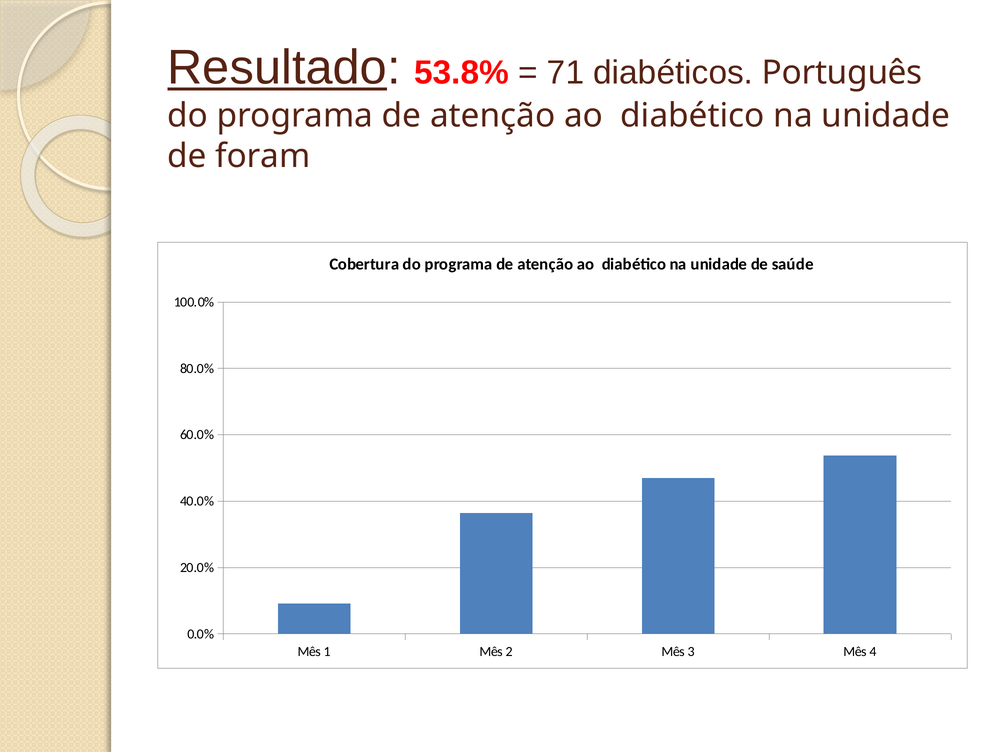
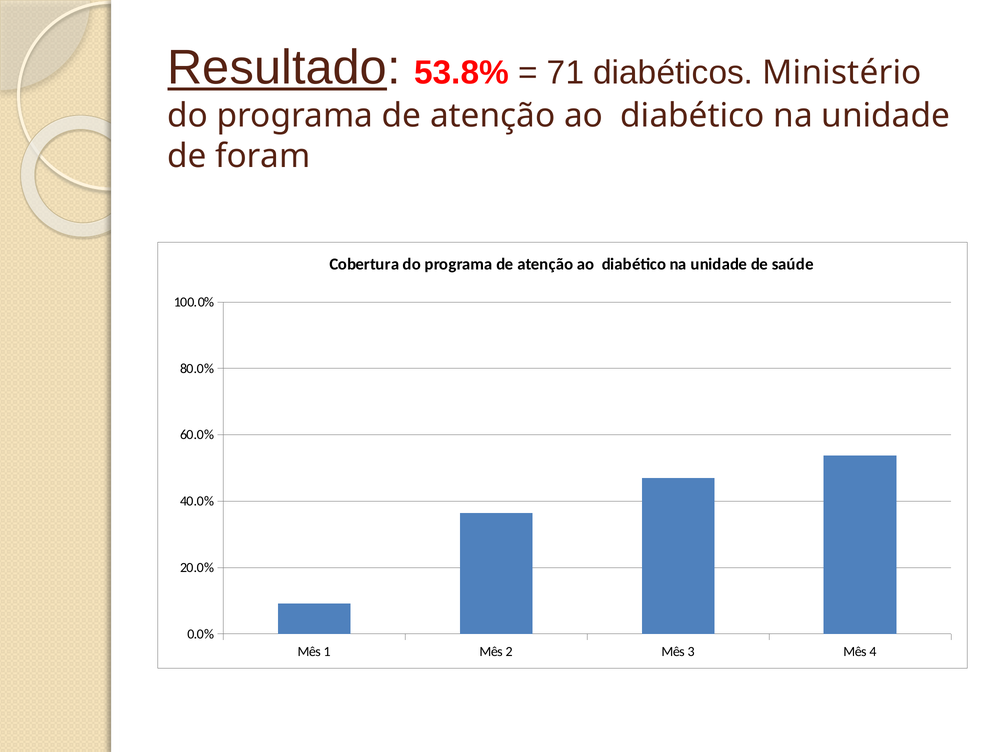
Português: Português -> Ministério
